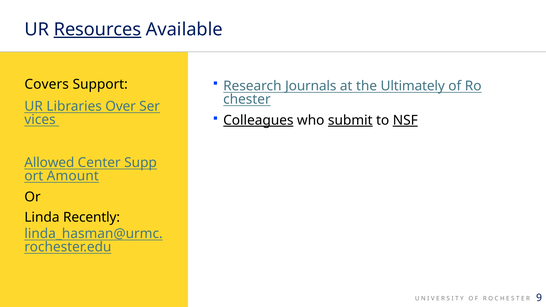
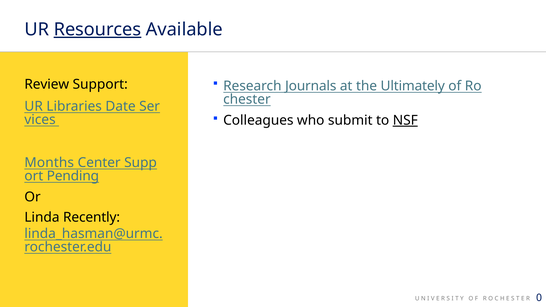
Covers: Covers -> Review
Over: Over -> Date
Colleagues underline: present -> none
submit underline: present -> none
Allowed: Allowed -> Months
Amount: Amount -> Pending
9: 9 -> 0
